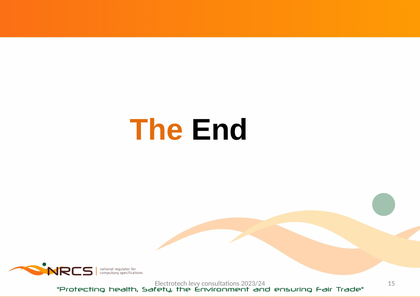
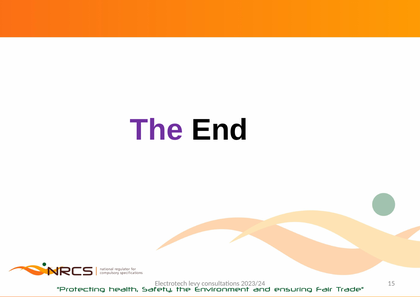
The colour: orange -> purple
